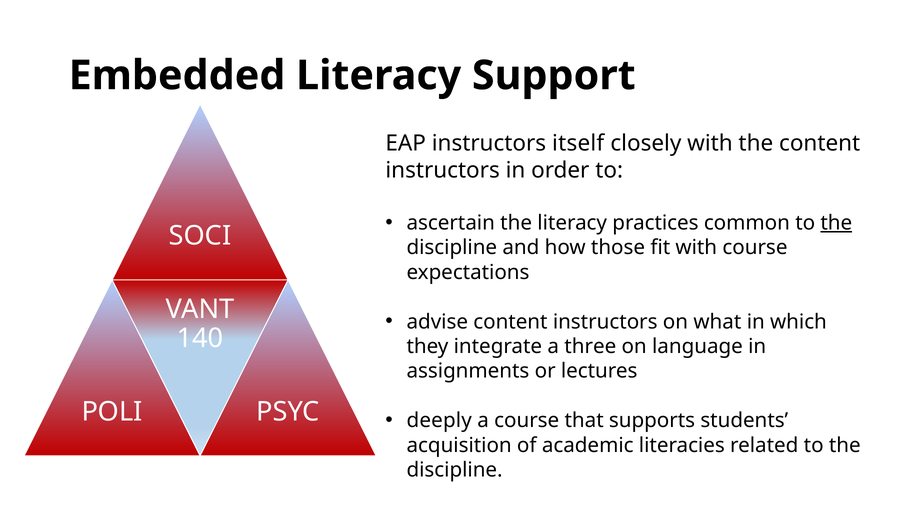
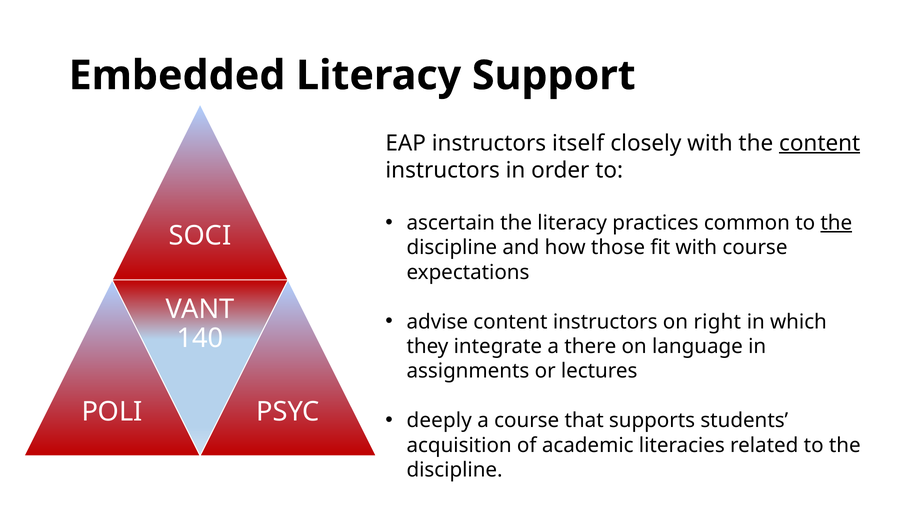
content at (820, 143) underline: none -> present
what: what -> right
three: three -> there
